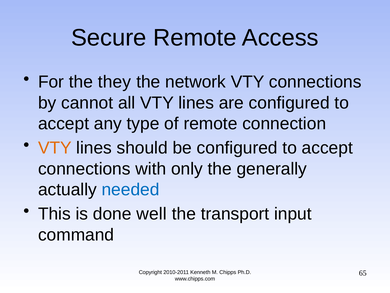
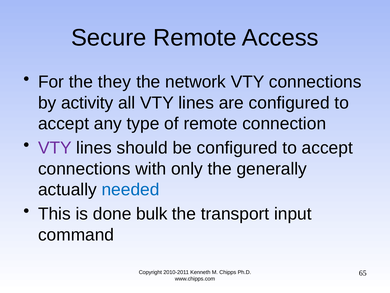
cannot: cannot -> activity
VTY at (55, 148) colour: orange -> purple
well: well -> bulk
